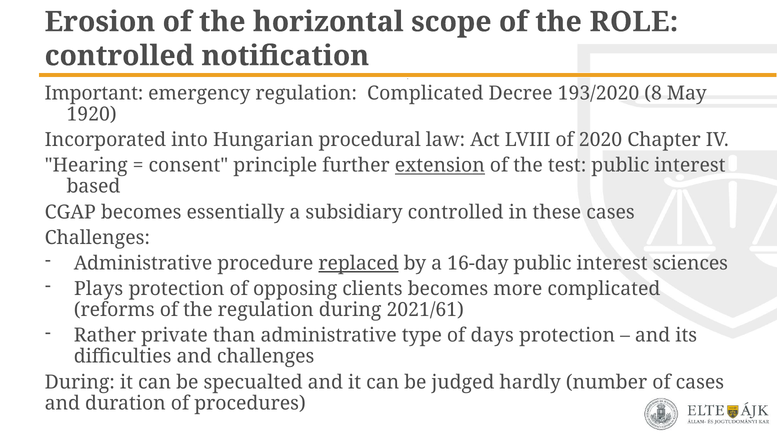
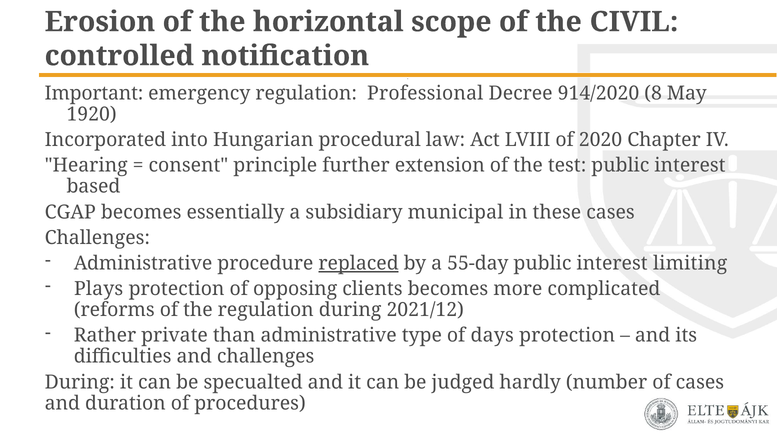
ROLE: ROLE -> CIVIL
regulation Complicated: Complicated -> Professional
193/2020: 193/2020 -> 914/2020
extension underline: present -> none
subsidiary controlled: controlled -> municipal
16-day: 16-day -> 55-day
sciences: sciences -> limiting
2021/61: 2021/61 -> 2021/12
